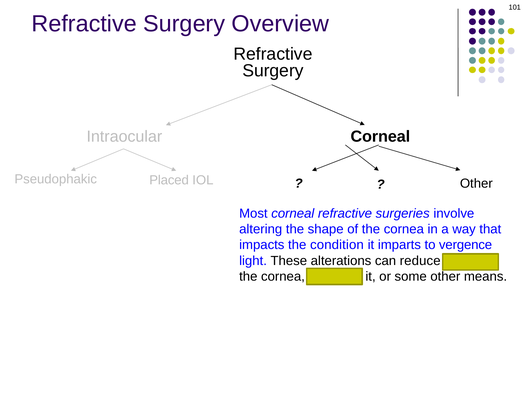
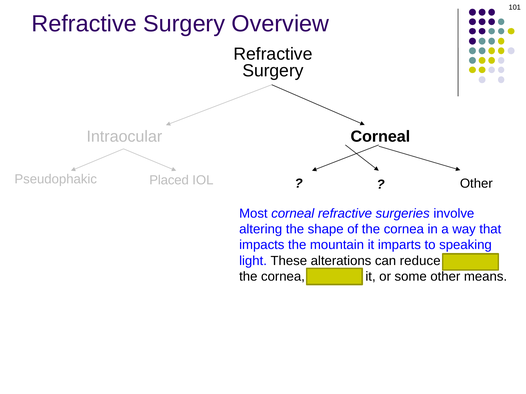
condition: condition -> mountain
vergence: vergence -> speaking
